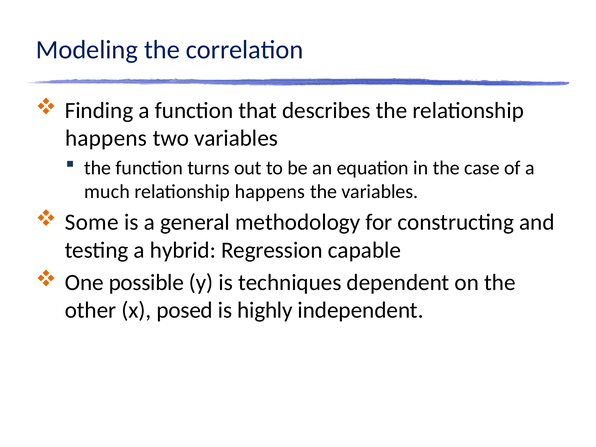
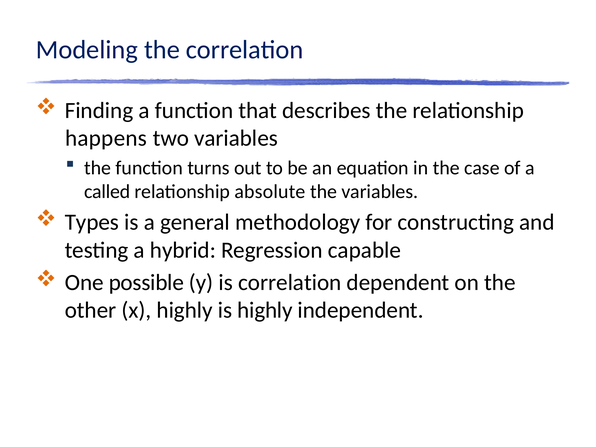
much: much -> called
happens at (270, 192): happens -> absolute
Some: Some -> Types
is techniques: techniques -> correlation
x posed: posed -> highly
